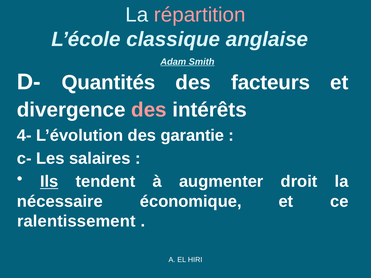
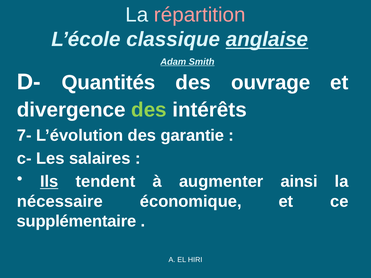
anglaise underline: none -> present
facteurs: facteurs -> ouvrage
des at (149, 110) colour: pink -> light green
4-: 4- -> 7-
droit: droit -> ainsi
ralentissement: ralentissement -> supplémentaire
